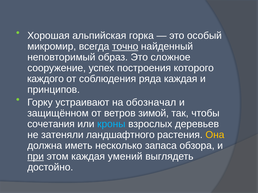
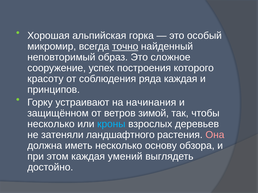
каждого: каждого -> красоту
обозначал: обозначал -> начинания
сочетания at (51, 124): сочетания -> несколько
Она colour: yellow -> pink
запаса: запаса -> основу
при underline: present -> none
